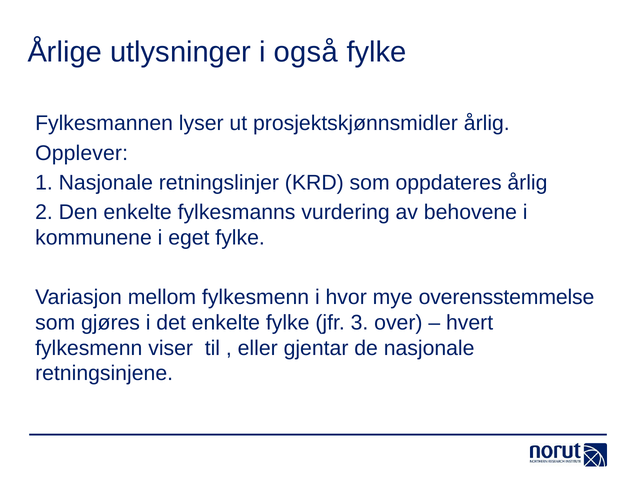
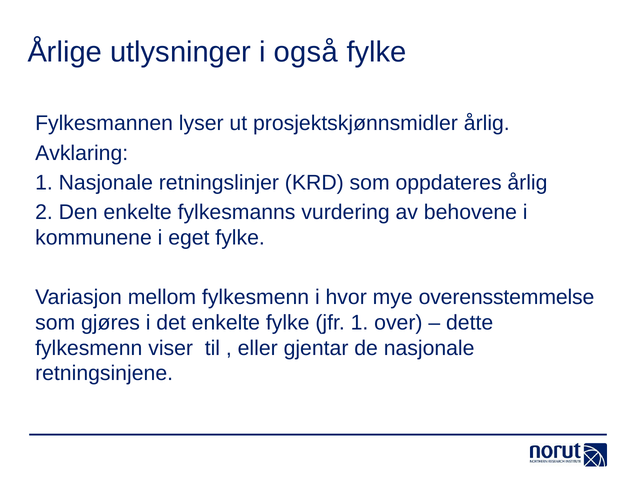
Opplever: Opplever -> Avklaring
jfr 3: 3 -> 1
hvert: hvert -> dette
